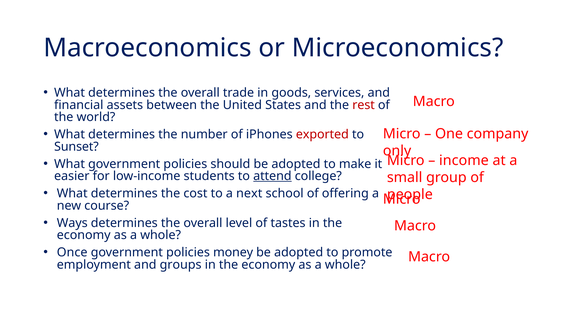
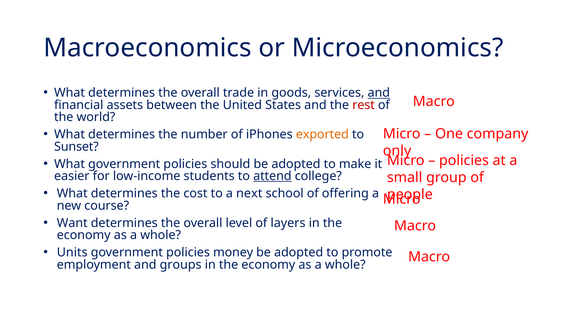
and at (379, 93) underline: none -> present
exported colour: red -> orange
income at (464, 161): income -> policies
Ways: Ways -> Want
tastes: tastes -> layers
Once: Once -> Units
